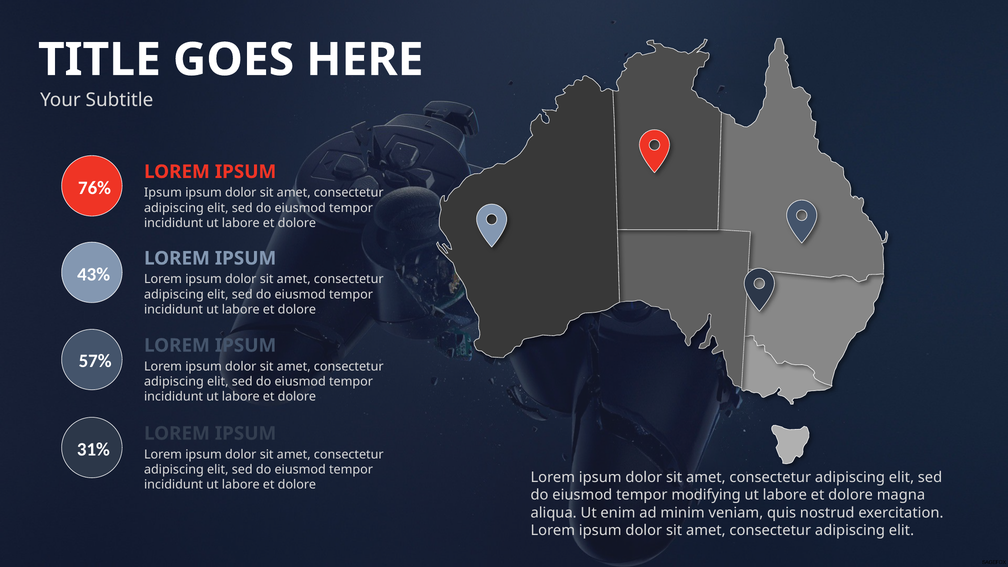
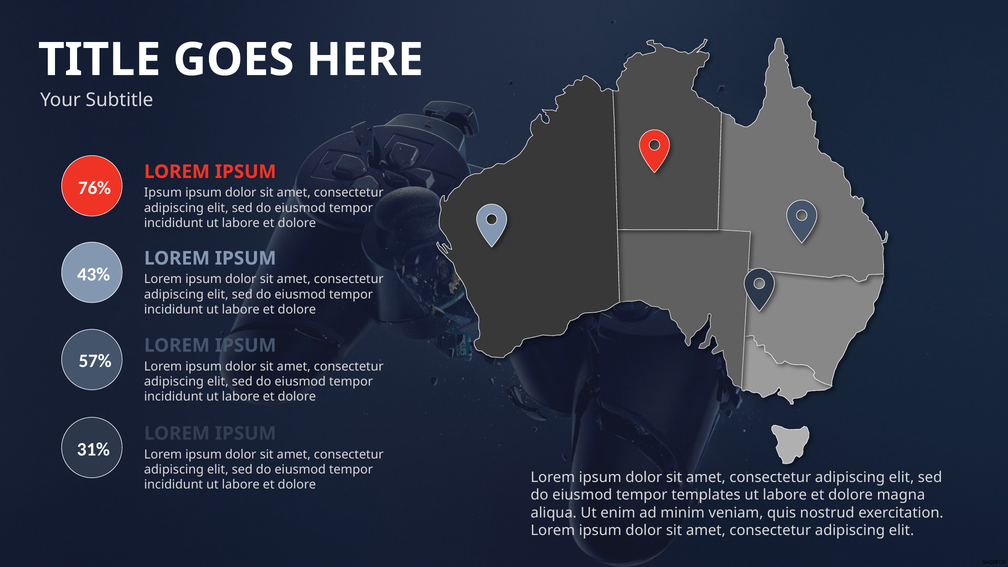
modifying: modifying -> templates
